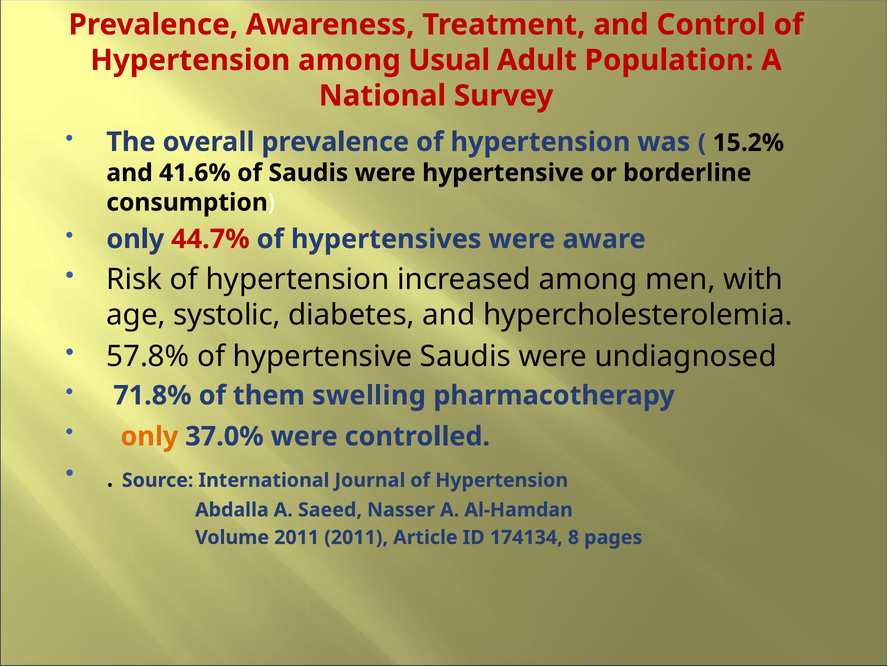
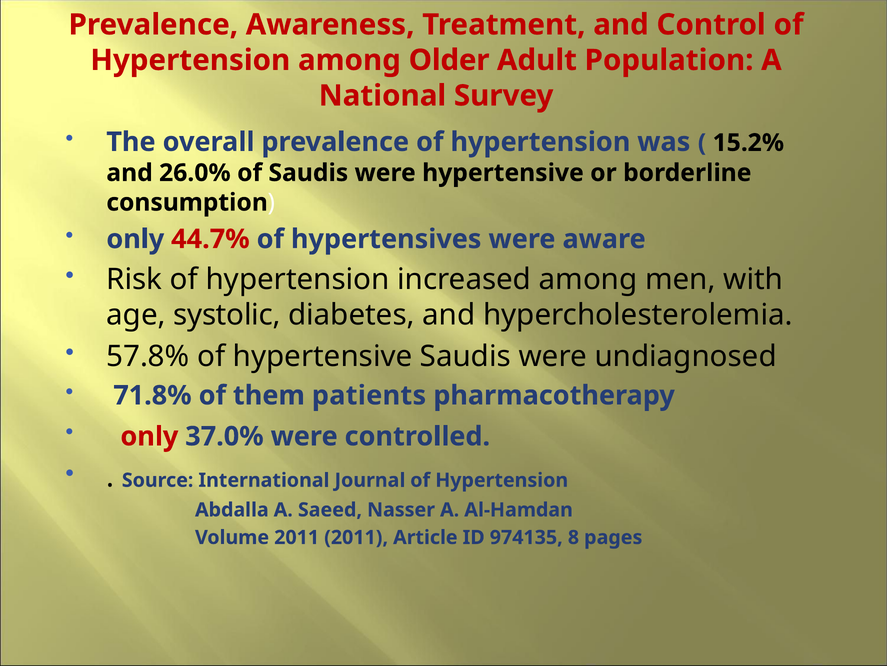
Usual: Usual -> Older
41.6%: 41.6% -> 26.0%
swelling: swelling -> patients
only at (149, 436) colour: orange -> red
174134: 174134 -> 974135
